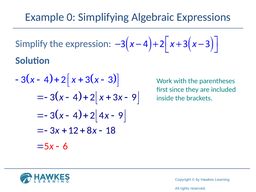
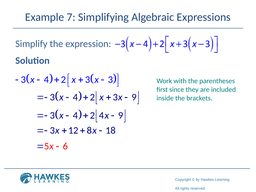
0: 0 -> 7
